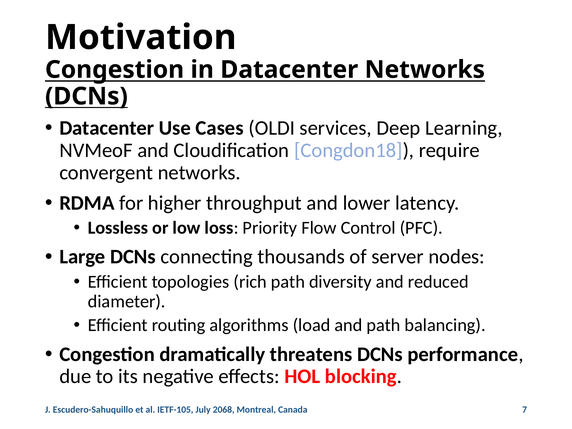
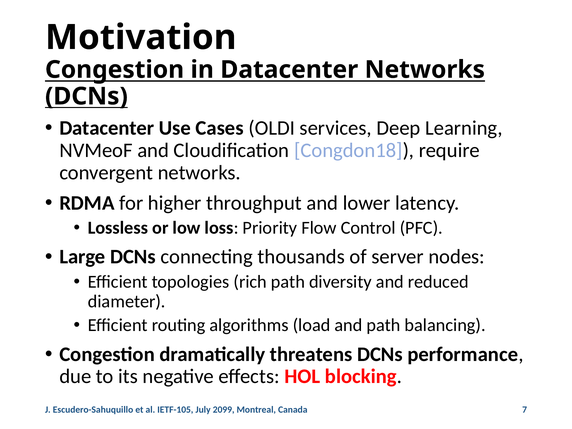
2068: 2068 -> 2099
